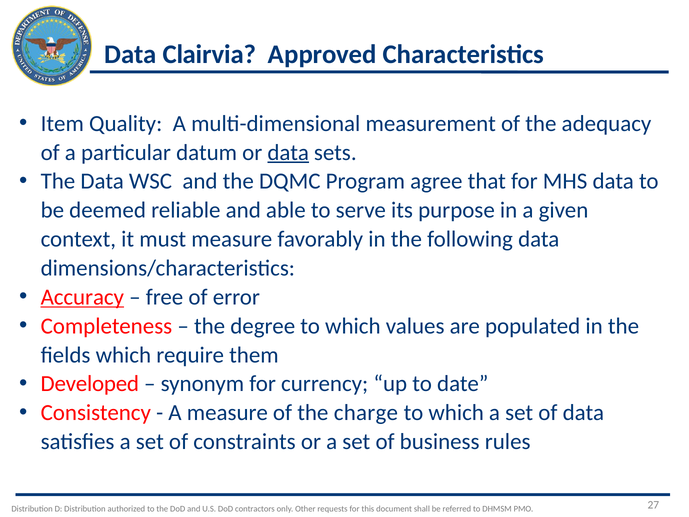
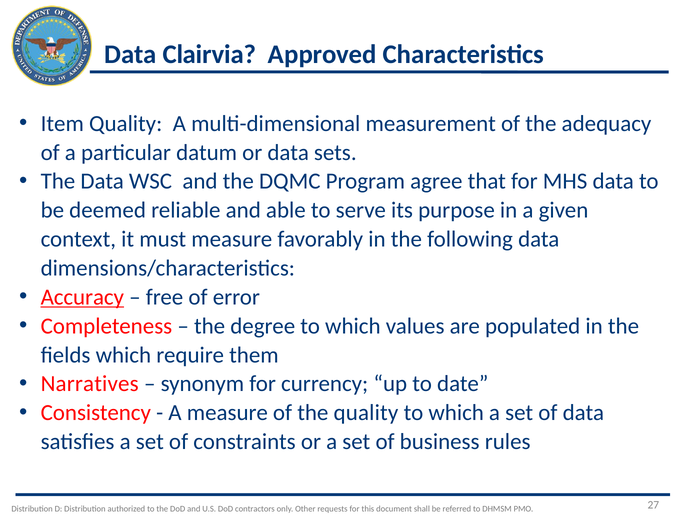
data at (288, 152) underline: present -> none
Developed: Developed -> Narratives
the charge: charge -> quality
